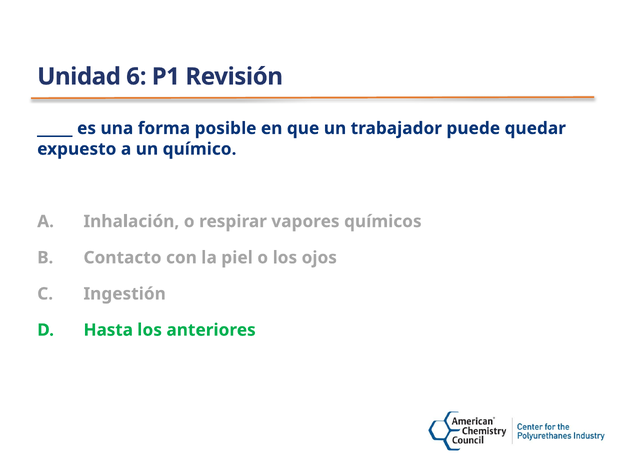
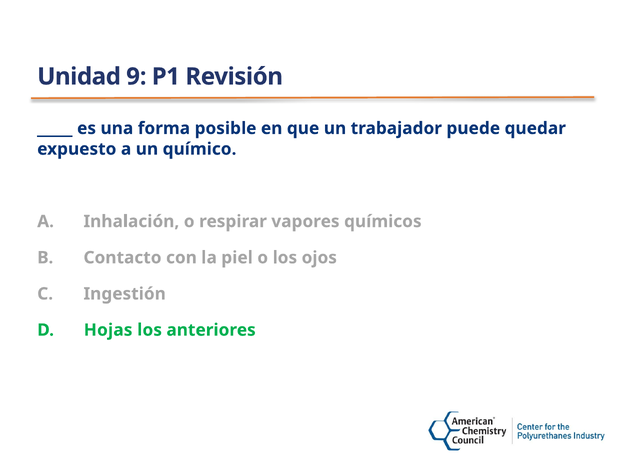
6: 6 -> 9
Hasta: Hasta -> Hojas
